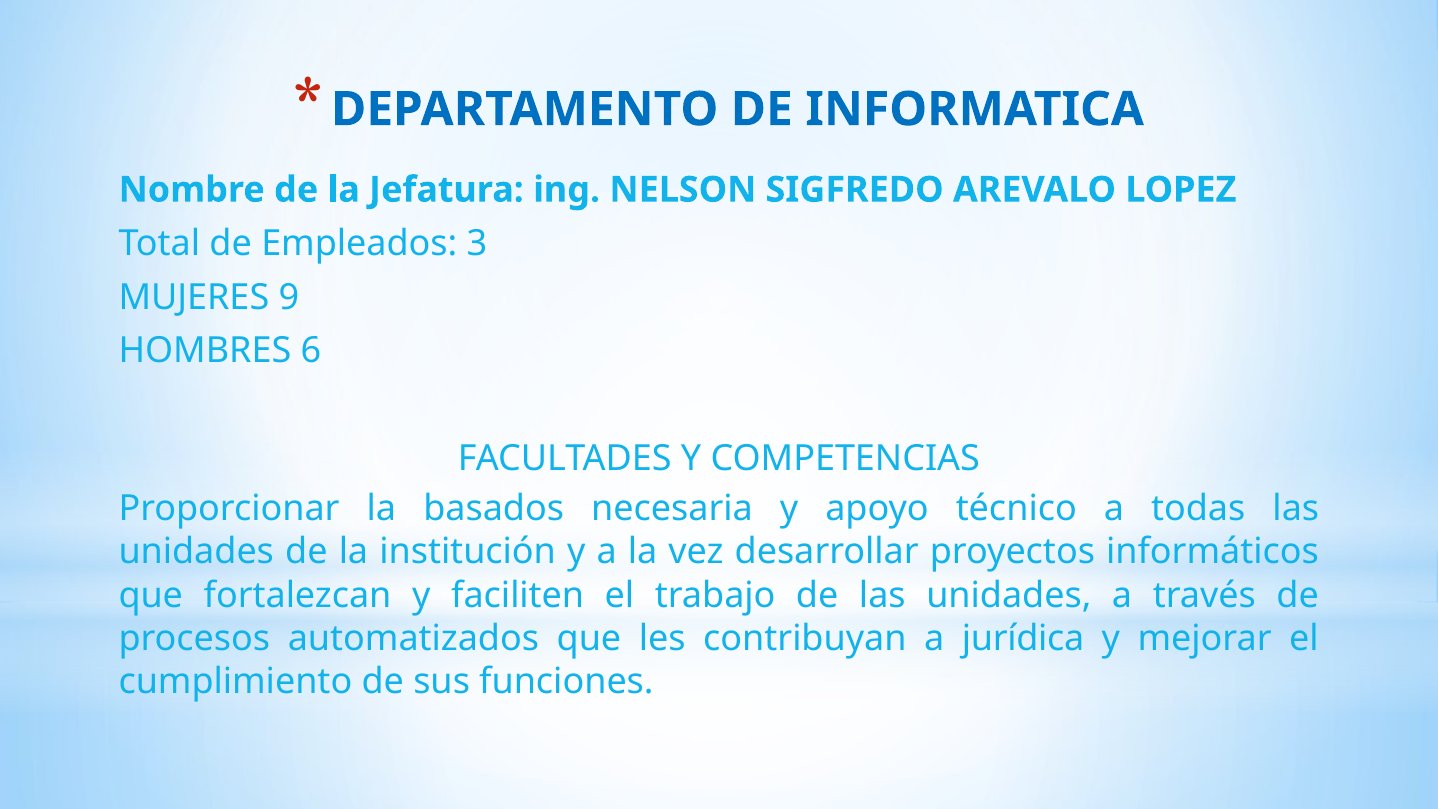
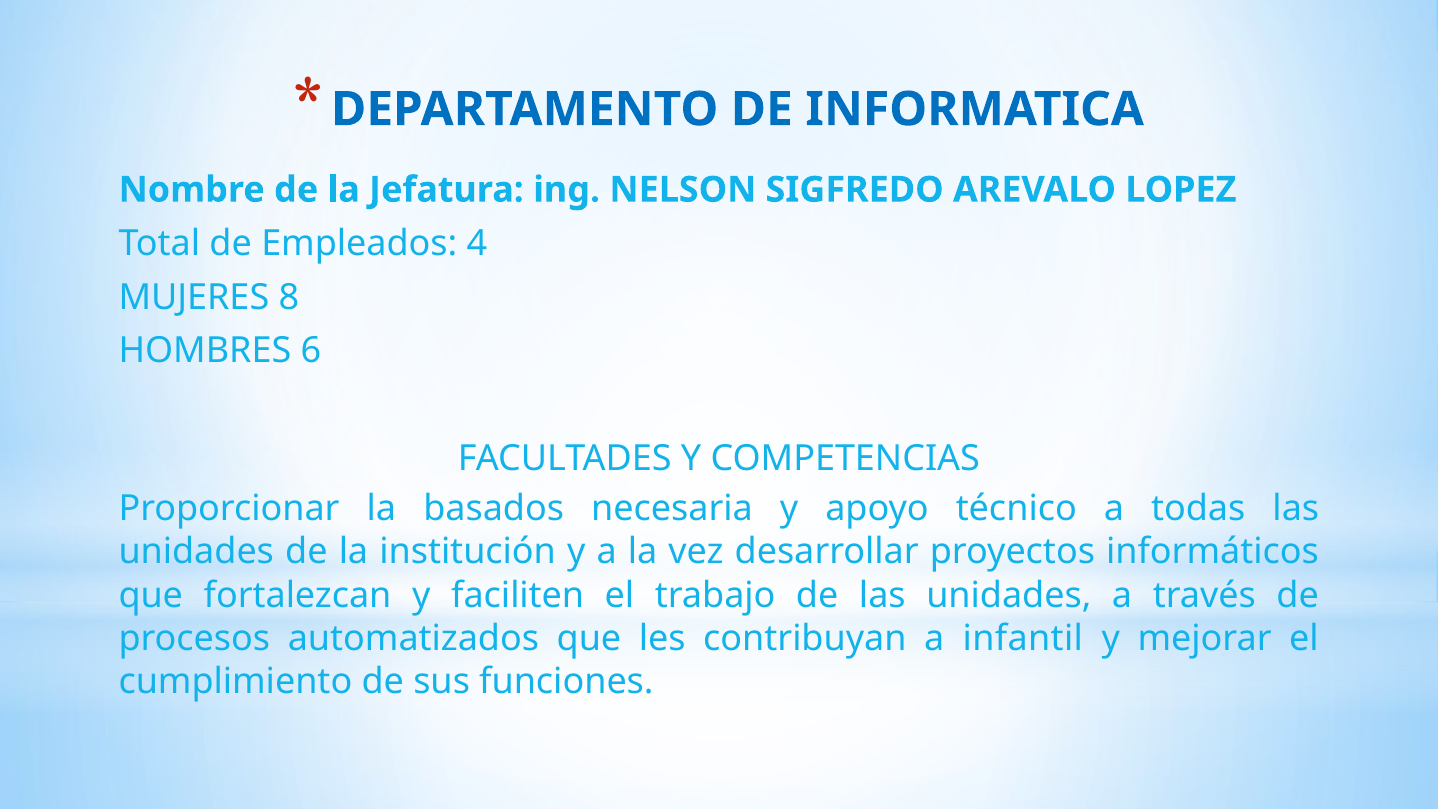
3: 3 -> 4
9: 9 -> 8
jurídica: jurídica -> infantil
